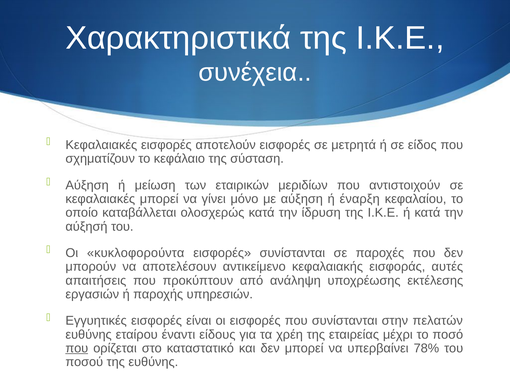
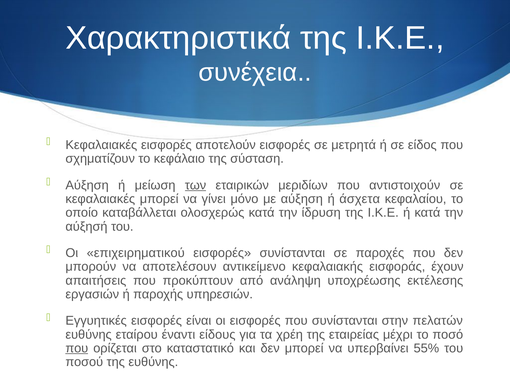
των underline: none -> present
έναρξη: έναρξη -> άσχετα
κυκλοφορούντα: κυκλοφορούντα -> επιχειρηματικού
αυτές: αυτές -> έχουν
78%: 78% -> 55%
